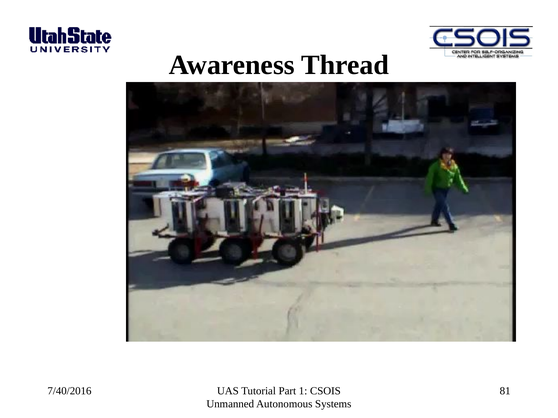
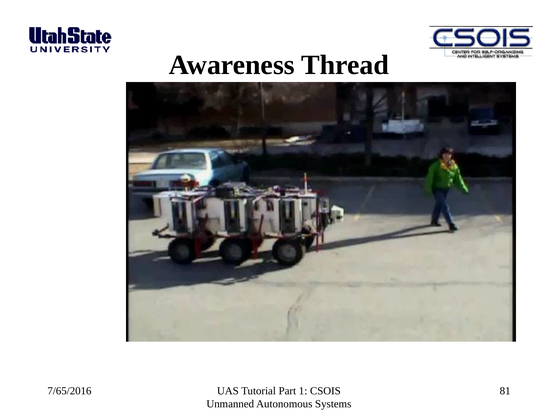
7/40/2016: 7/40/2016 -> 7/65/2016
